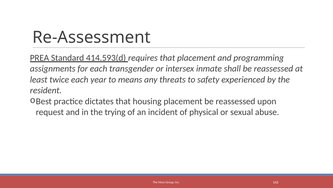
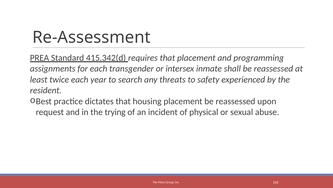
414.593(d: 414.593(d -> 415.342(d
means: means -> search
